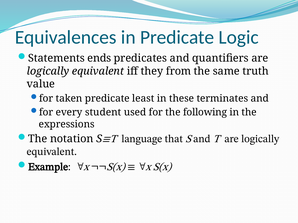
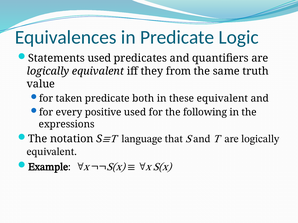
Statements ends: ends -> used
least: least -> both
these terminates: terminates -> equivalent
student: student -> positive
